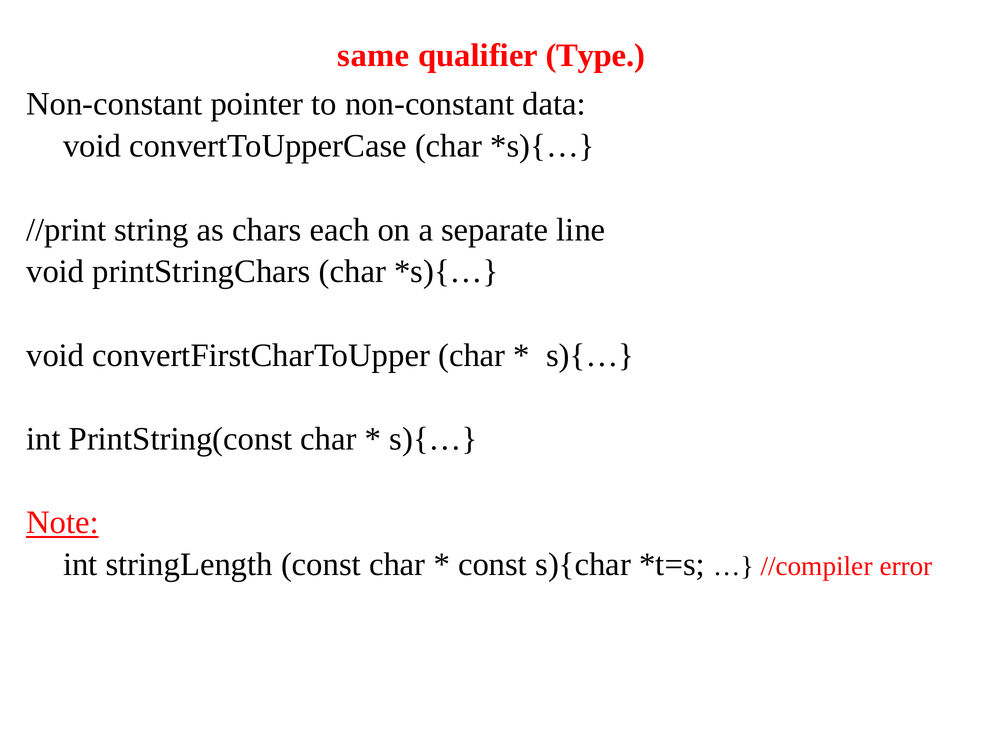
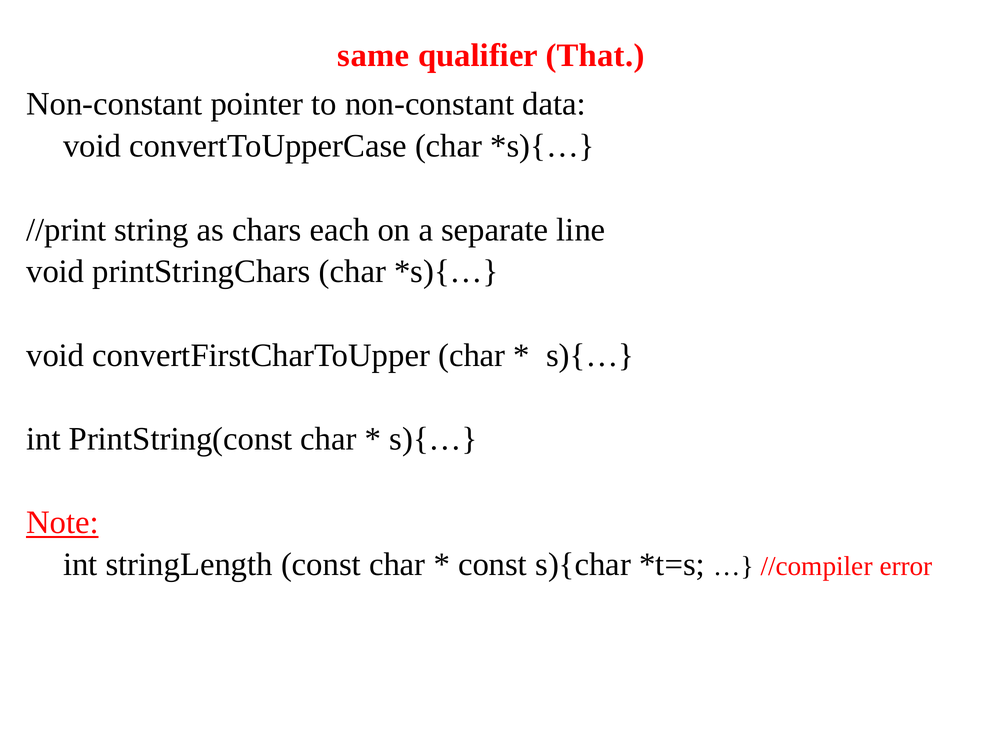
Type: Type -> That
